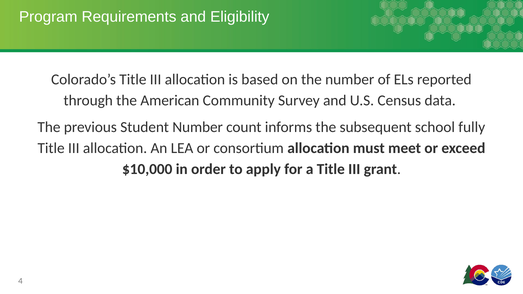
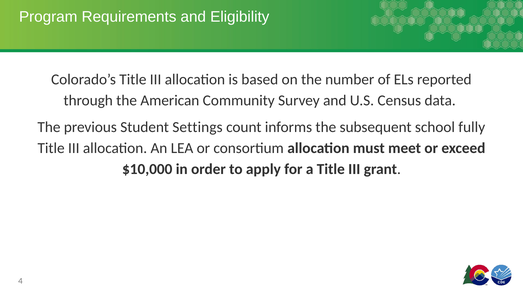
Student Number: Number -> Settings
